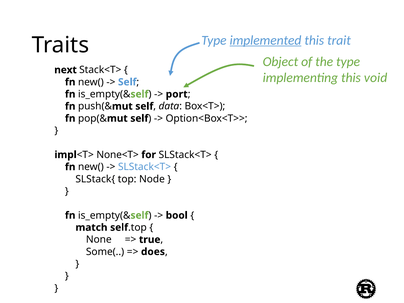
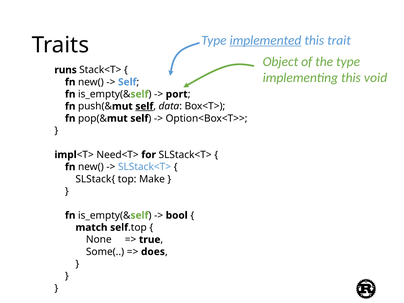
next: next -> runs
self at (144, 106) underline: none -> present
None<T>: None<T> -> Need<T>
Node: Node -> Make
